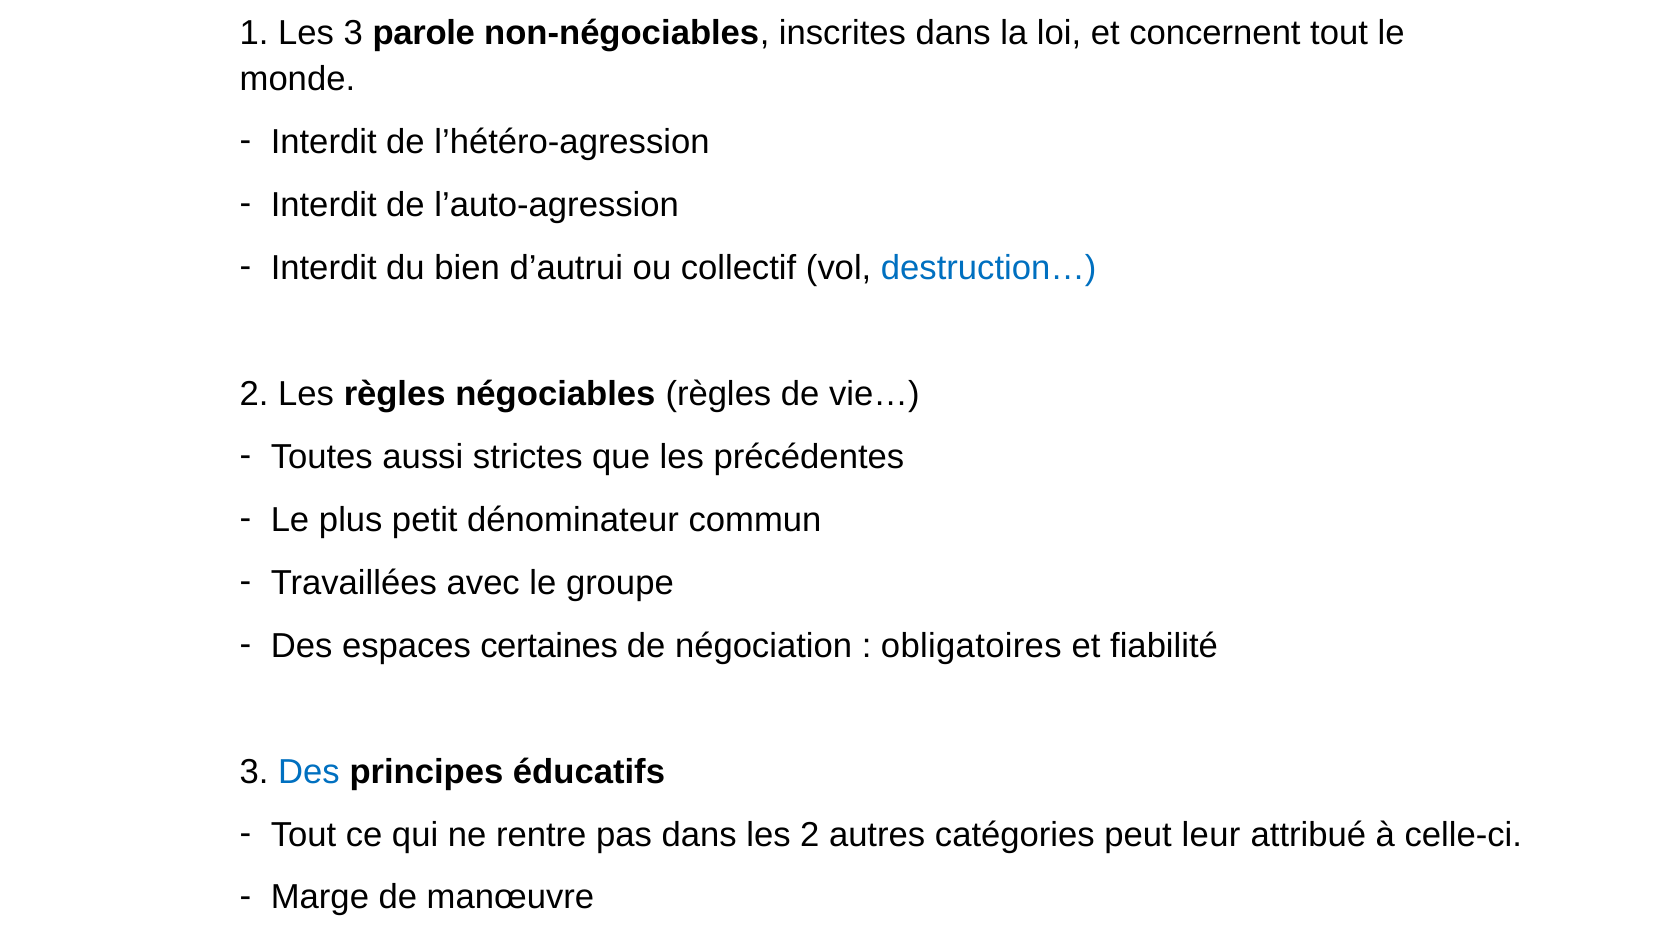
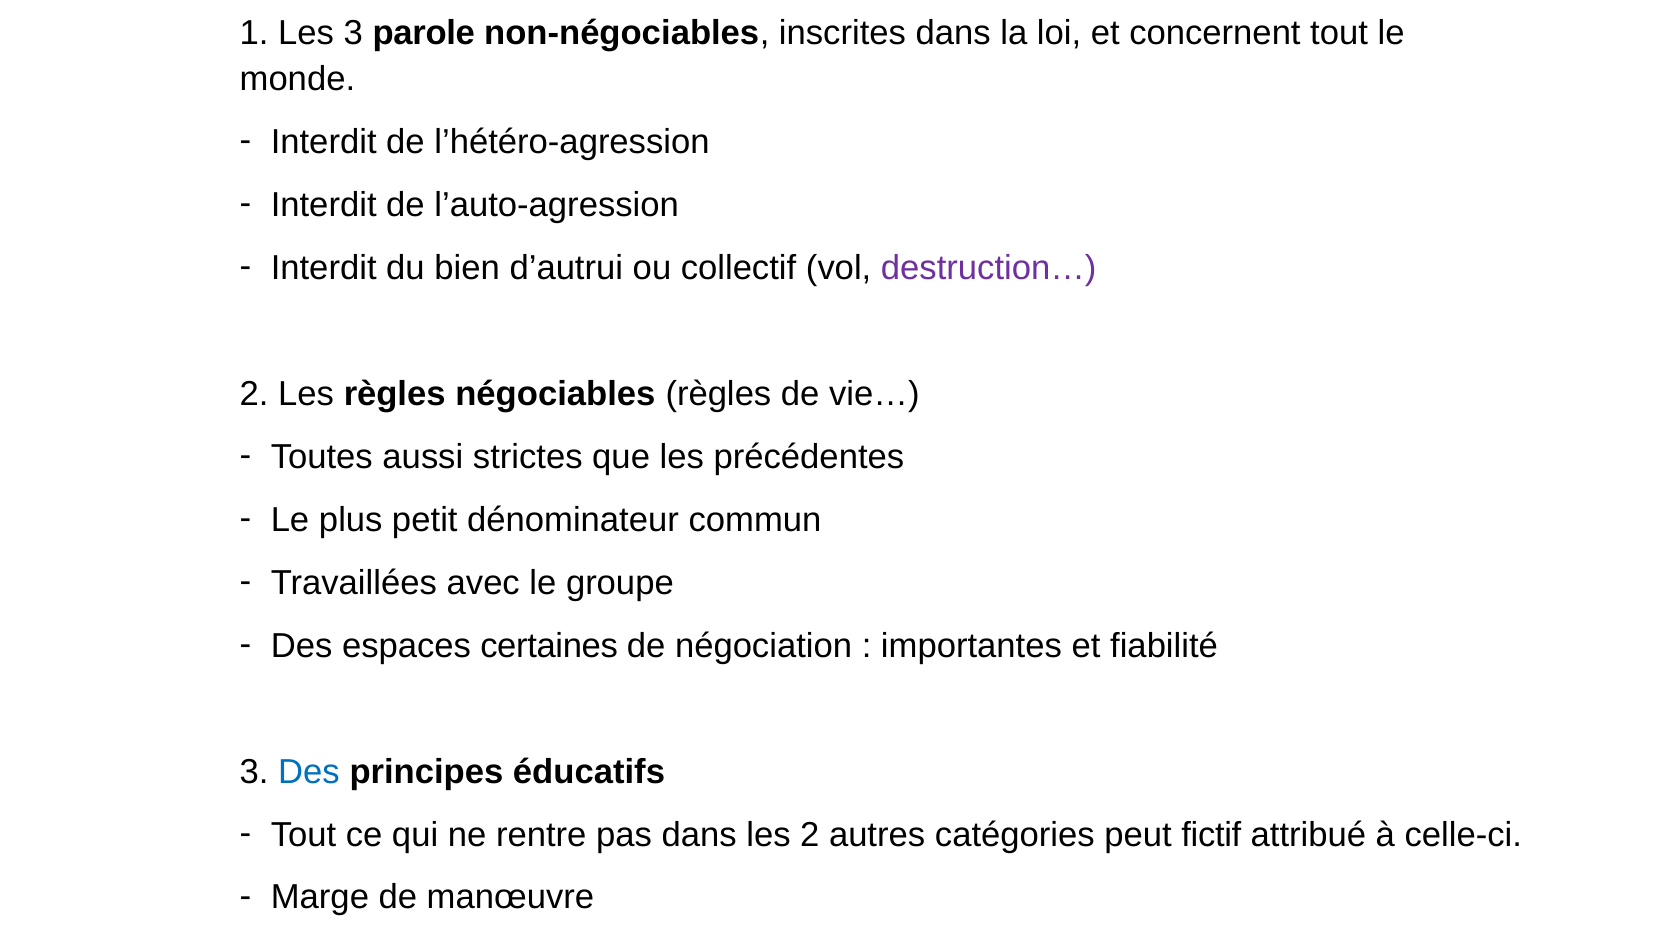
destruction… colour: blue -> purple
obligatoires: obligatoires -> importantes
leur: leur -> fictif
